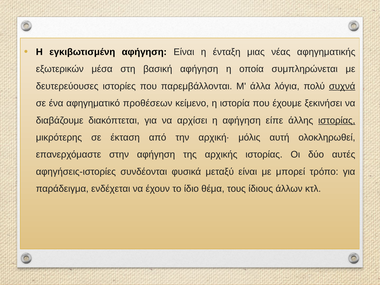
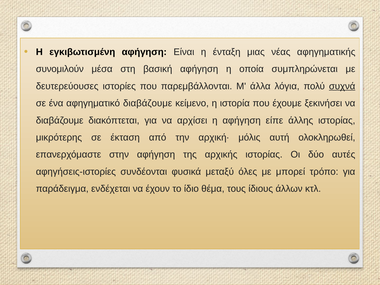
εξωτερικών: εξωτερικών -> συνομιλούν
αφηγηματικό προθέσεων: προθέσεων -> διαβάζουμε
ιστορίας at (337, 120) underline: present -> none
μεταξύ είναι: είναι -> όλες
